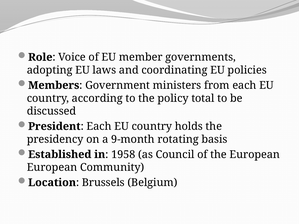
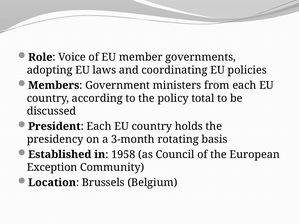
9-month: 9-month -> 3-month
European at (52, 168): European -> Exception
